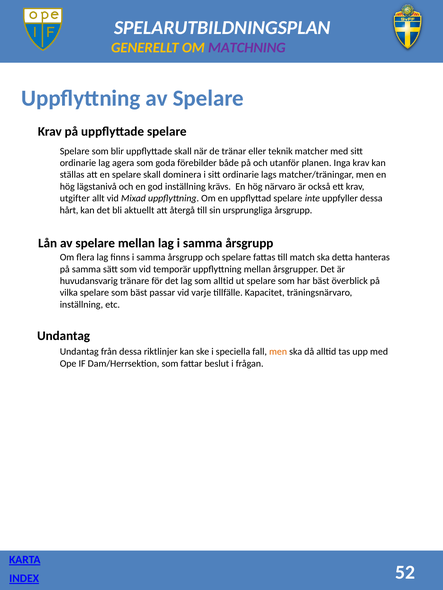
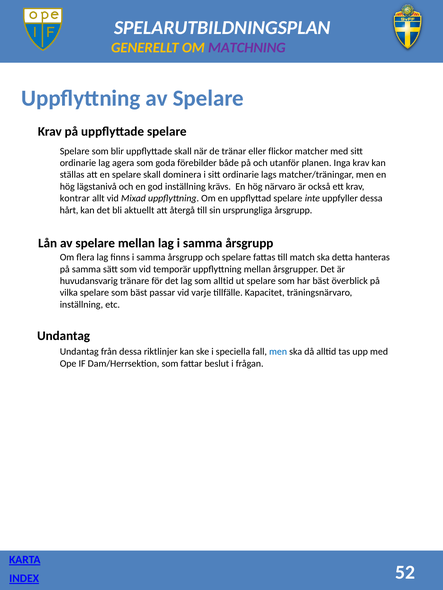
teknik: teknik -> flickor
utgifter: utgifter -> kontrar
men at (278, 352) colour: orange -> blue
